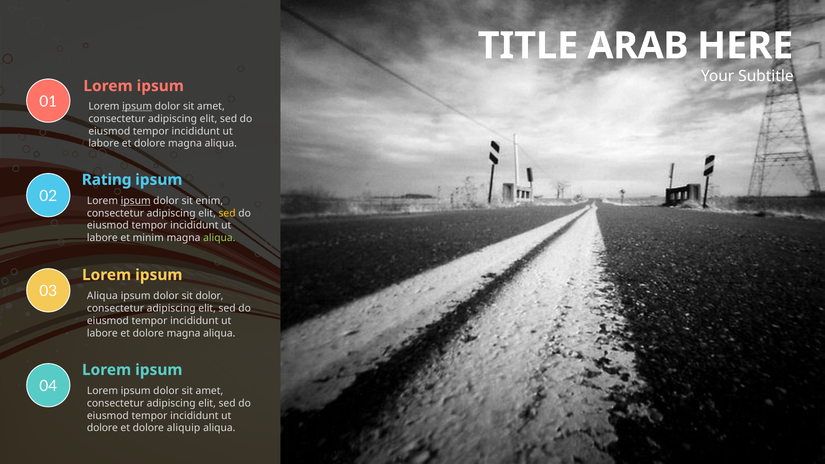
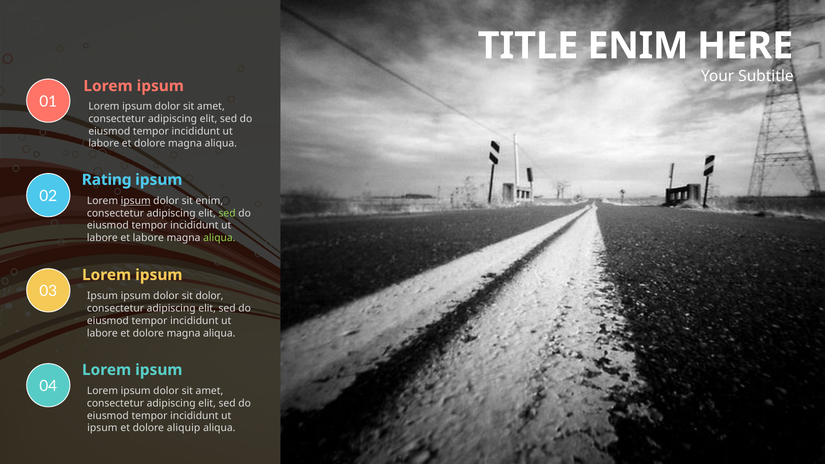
TITLE ARAB: ARAB -> ENIM
ipsum at (137, 106) underline: present -> none
sed at (227, 213) colour: yellow -> light green
et minim: minim -> labore
Aliqua at (102, 296): Aliqua -> Ipsum
dolore at (102, 428): dolore -> ipsum
